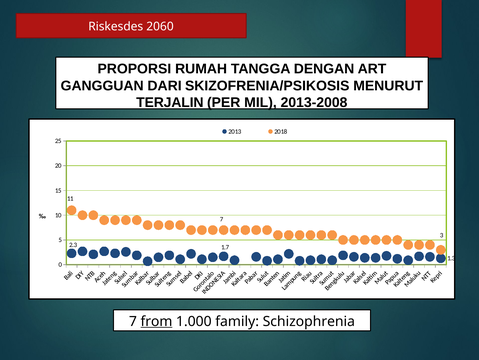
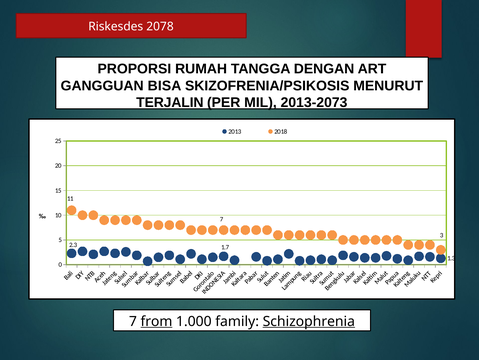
2060: 2060 -> 2078
DARI: DARI -> BISA
2013-2008: 2013-2008 -> 2013-2073
Schizophrenia underline: none -> present
